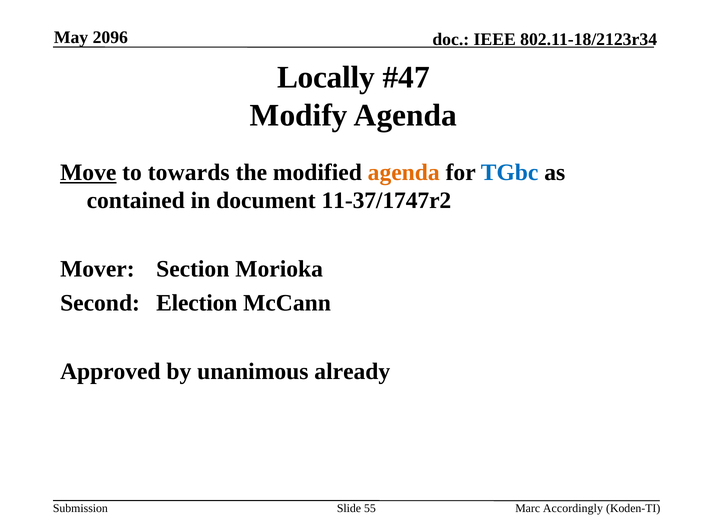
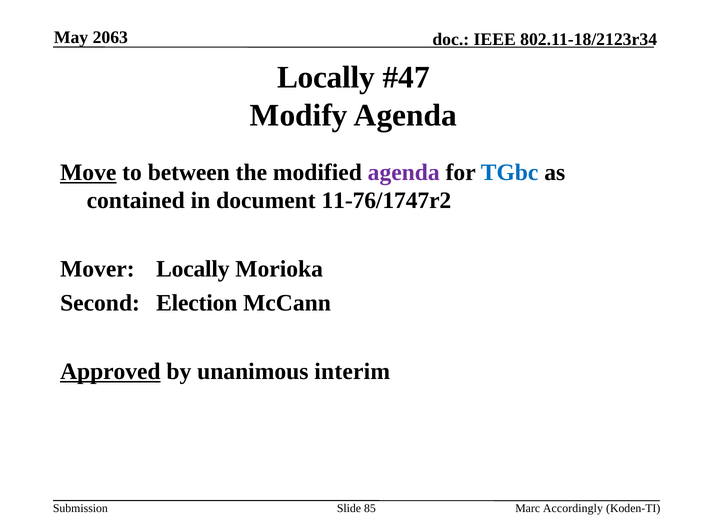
2096: 2096 -> 2063
towards: towards -> between
agenda at (404, 173) colour: orange -> purple
11-37/1747r2: 11-37/1747r2 -> 11-76/1747r2
Mover Section: Section -> Locally
Approved underline: none -> present
already: already -> interim
55: 55 -> 85
